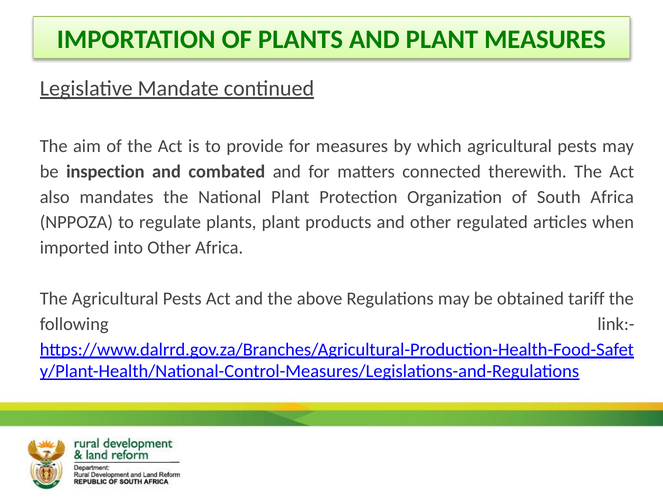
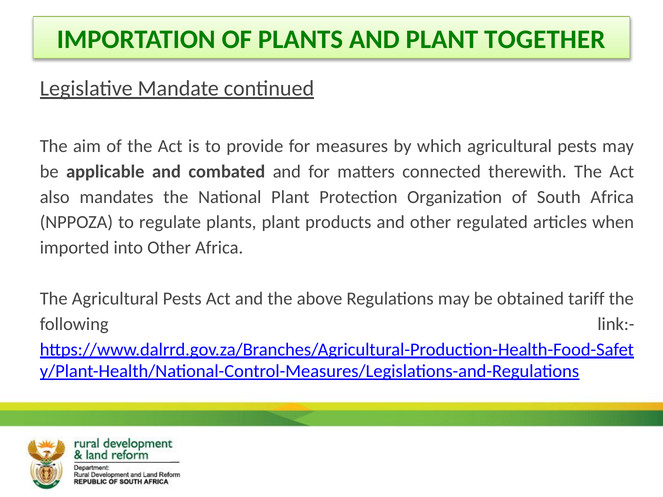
PLANT MEASURES: MEASURES -> TOGETHER
inspection: inspection -> applicable
